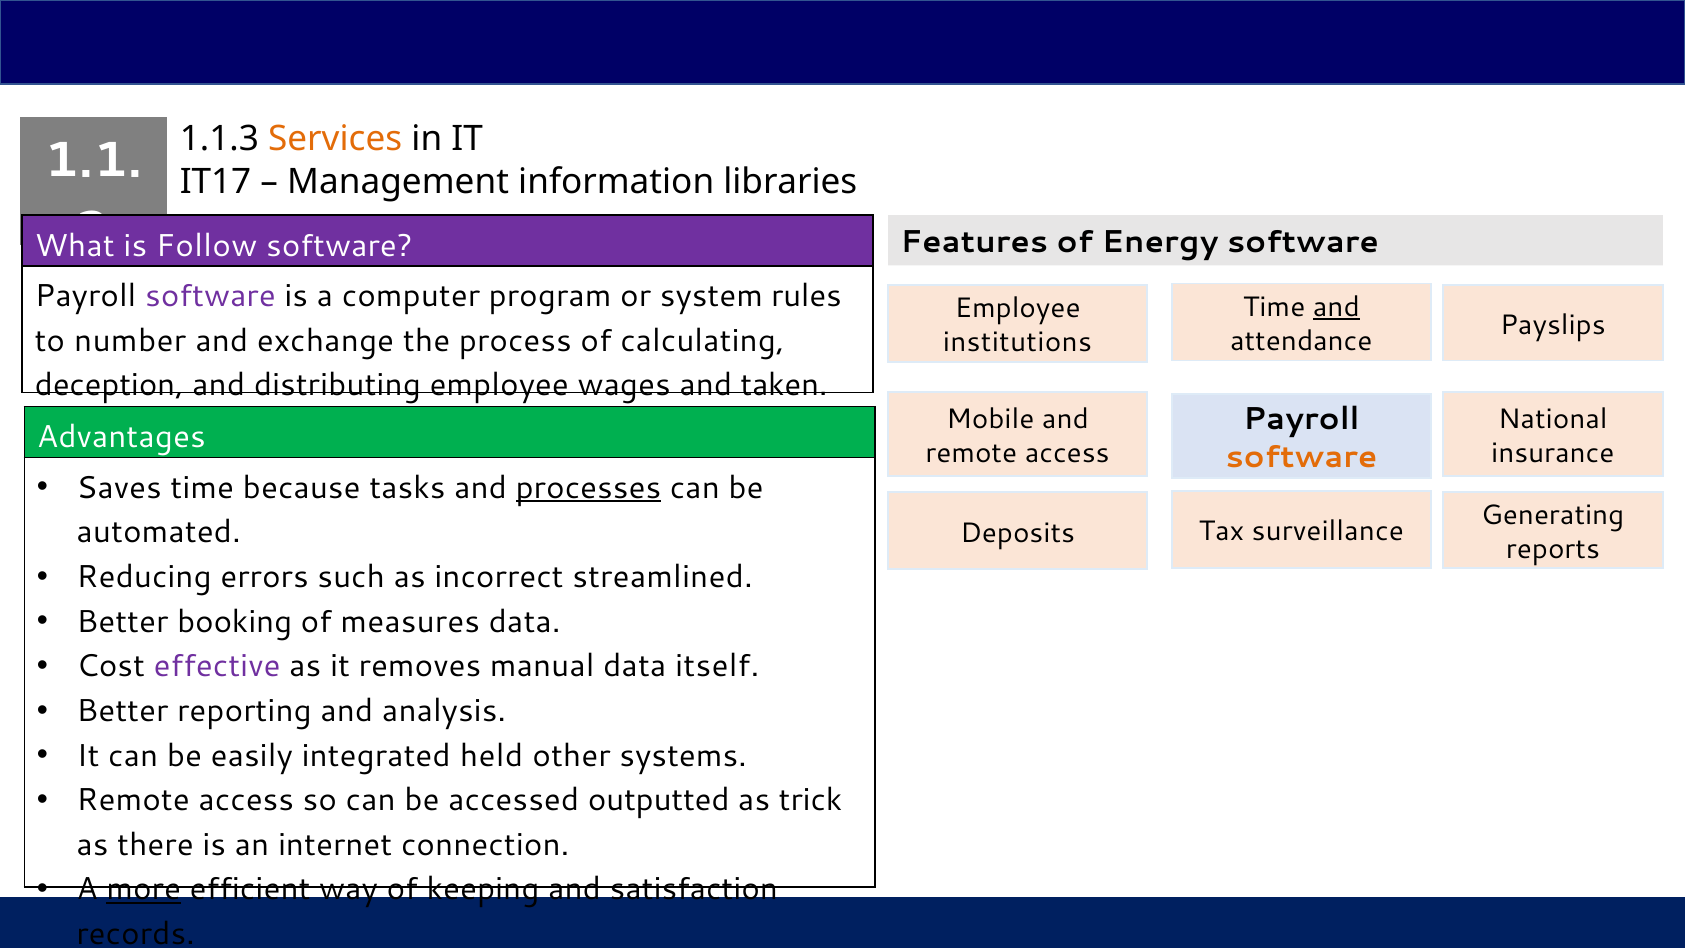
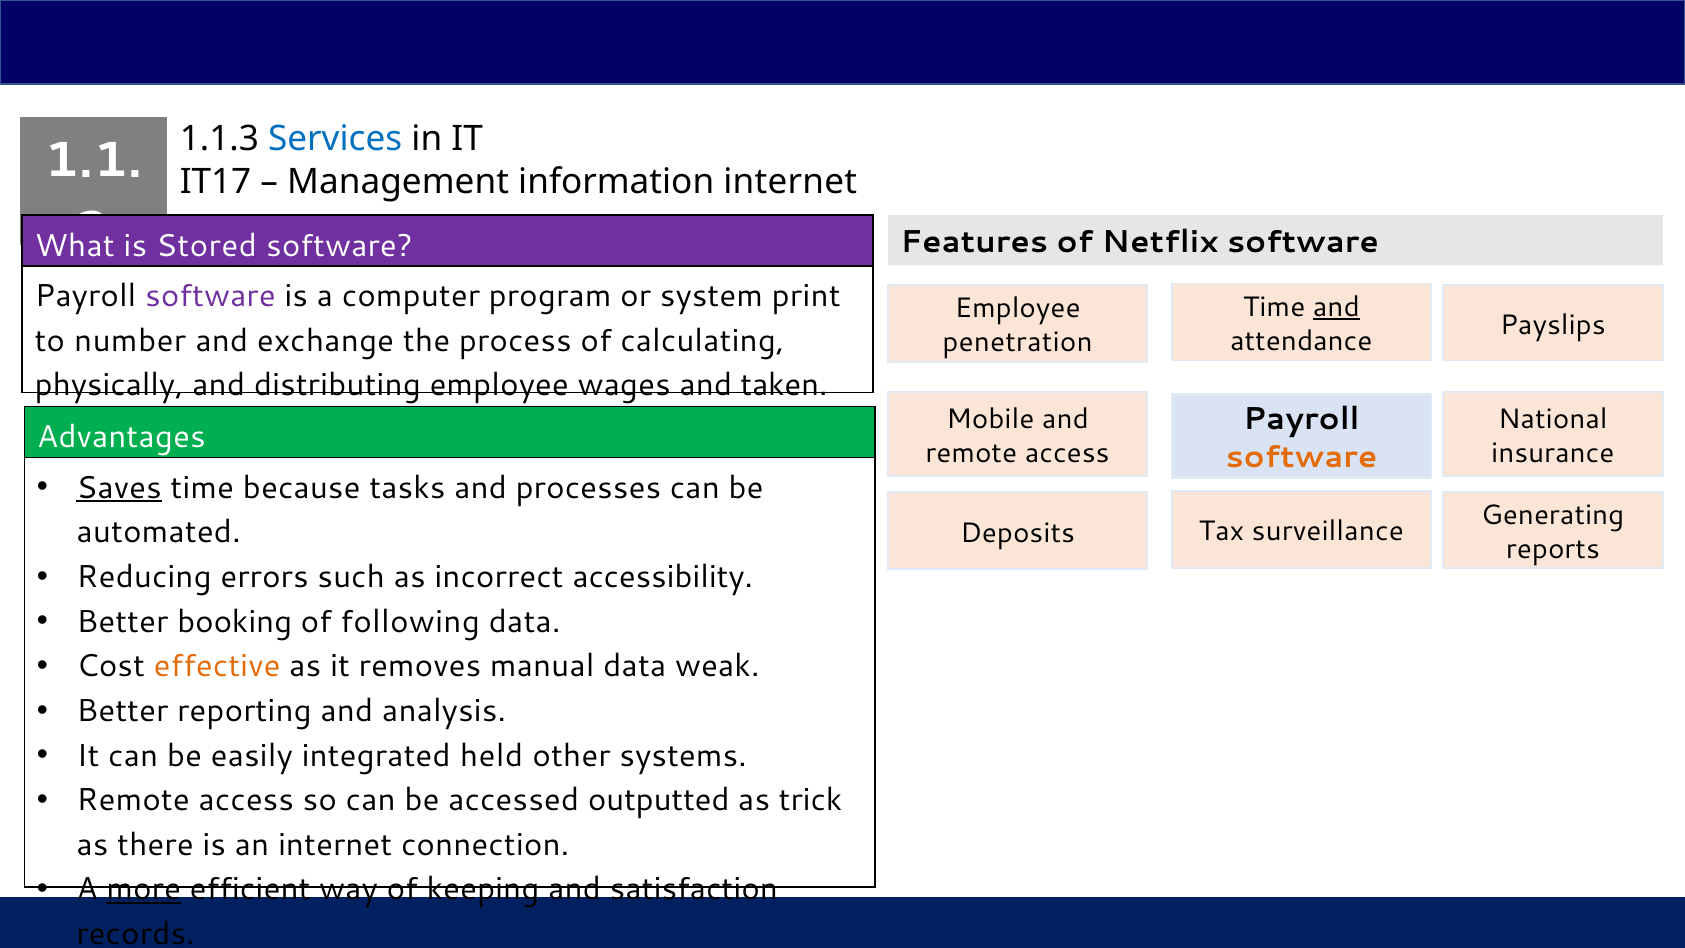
Services colour: orange -> blue
information libraries: libraries -> internet
Energy: Energy -> Netflix
Follow: Follow -> Stored
rules: rules -> print
institutions: institutions -> penetration
deception: deception -> physically
Saves underline: none -> present
processes underline: present -> none
streamlined: streamlined -> accessibility
measures: measures -> following
effective colour: purple -> orange
itself: itself -> weak
